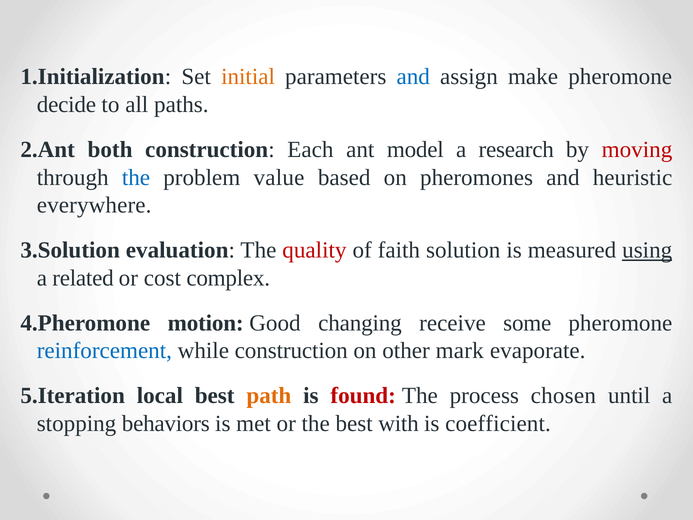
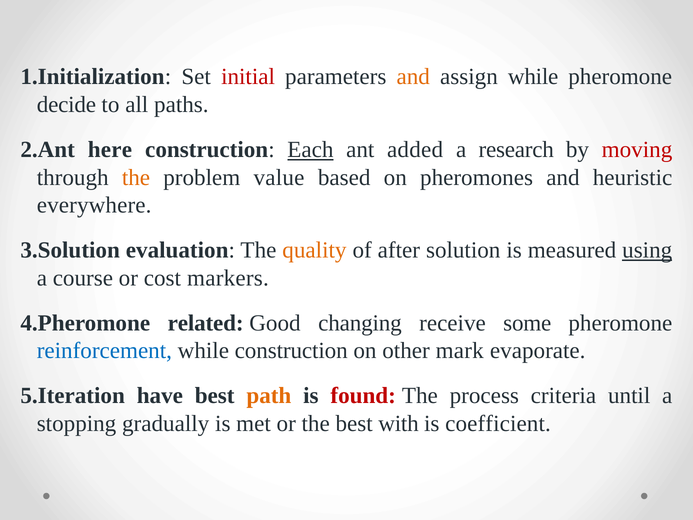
initial colour: orange -> red
and at (413, 77) colour: blue -> orange
assign make: make -> while
both: both -> here
Each underline: none -> present
model: model -> added
the at (136, 177) colour: blue -> orange
quality colour: red -> orange
faith: faith -> after
related: related -> course
complex: complex -> markers
motion: motion -> related
local: local -> have
chosen: chosen -> criteria
behaviors: behaviors -> gradually
